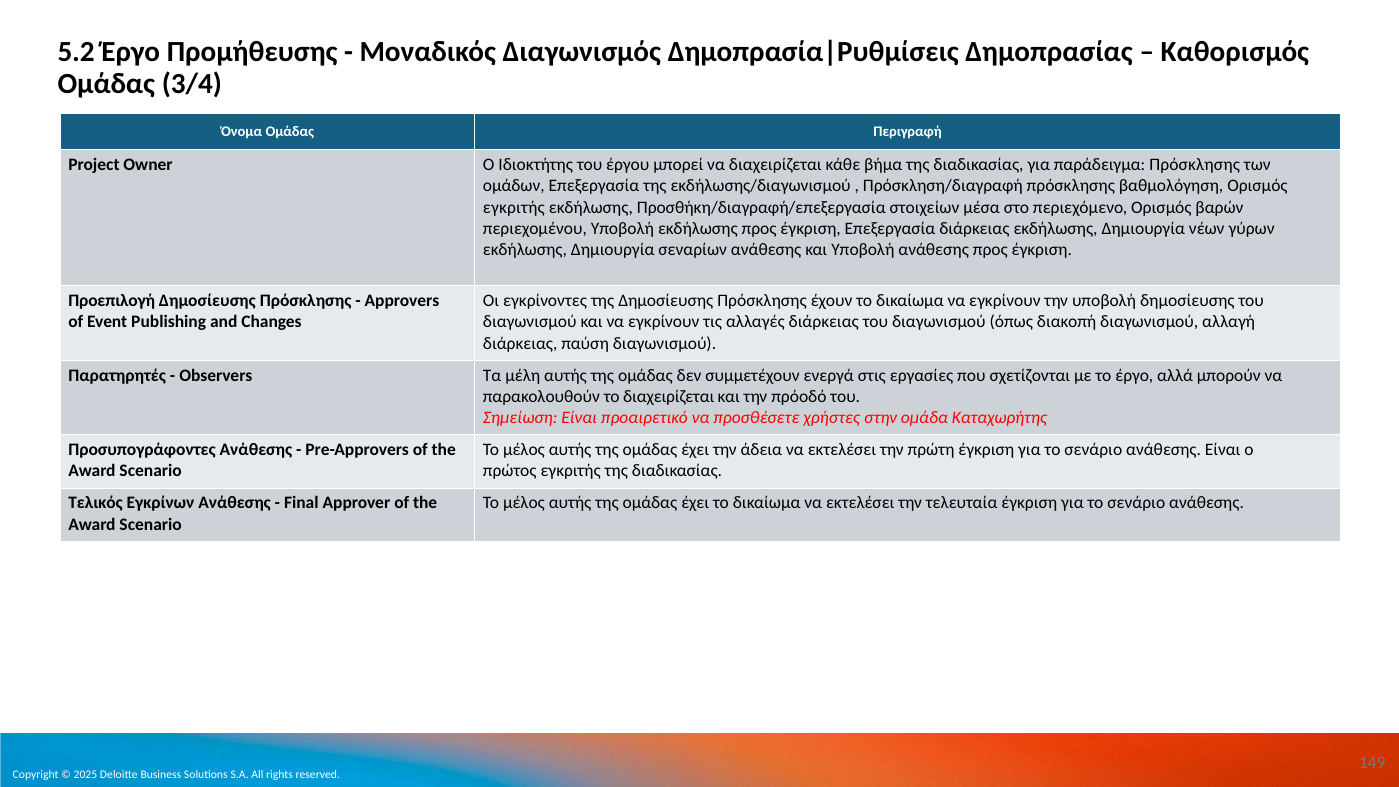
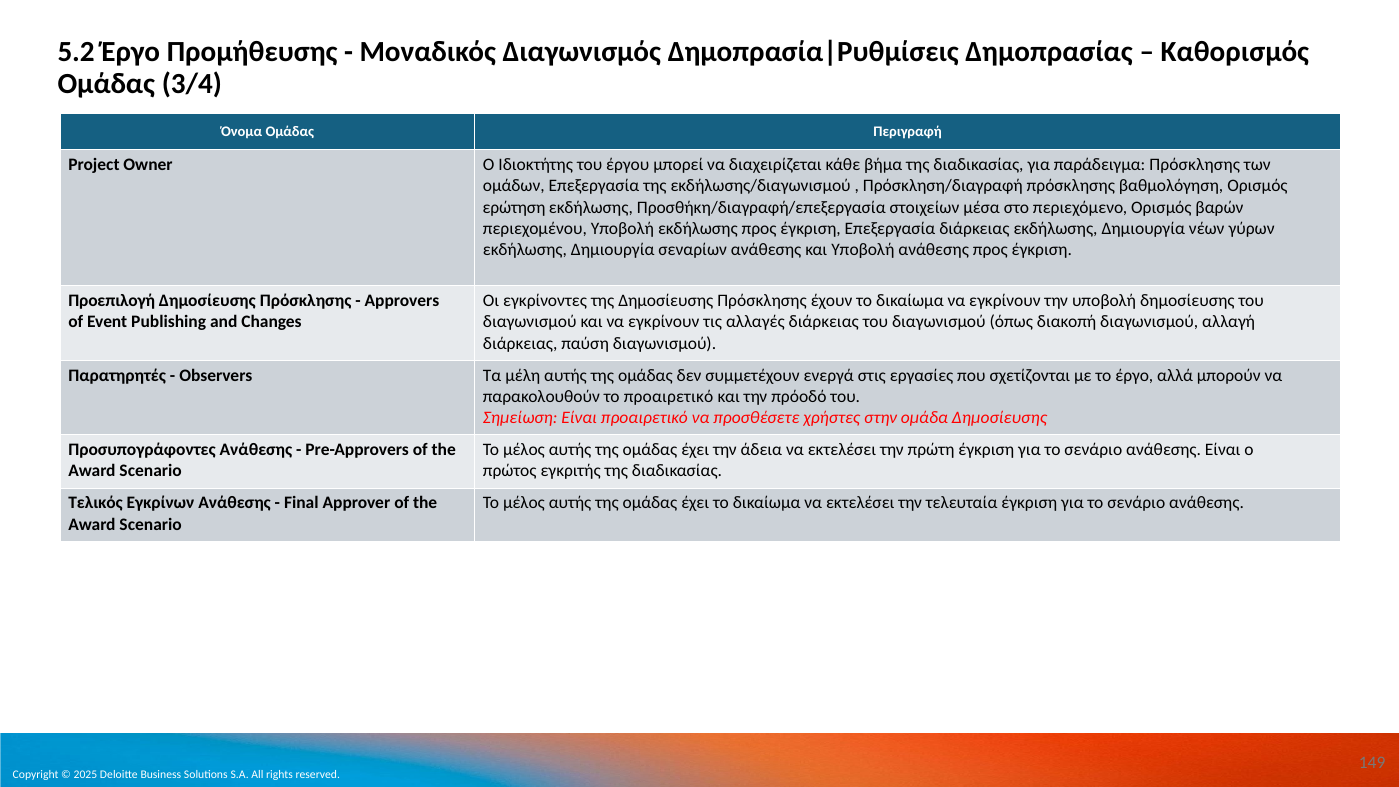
εγκριτής at (514, 207): εγκριτής -> ερώτηση
το διαχειρίζεται: διαχειρίζεται -> προαιρετικό
ομάδα Καταχωρήτης: Καταχωρήτης -> Δημοσίευσης
